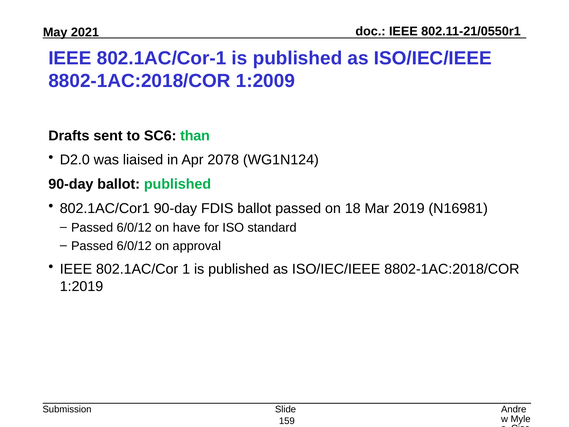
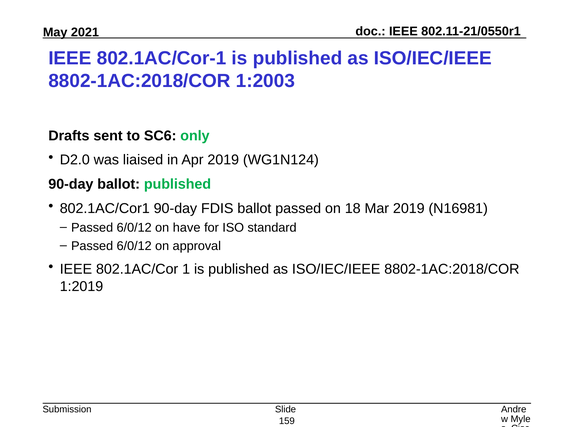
1:2009: 1:2009 -> 1:2003
than: than -> only
Apr 2078: 2078 -> 2019
